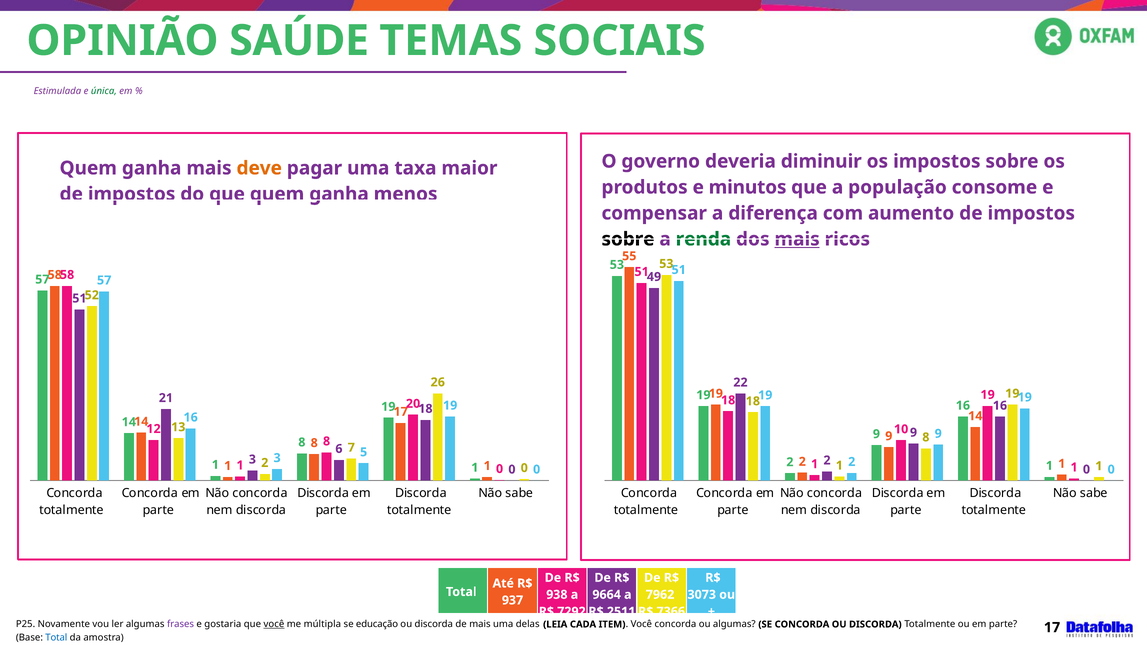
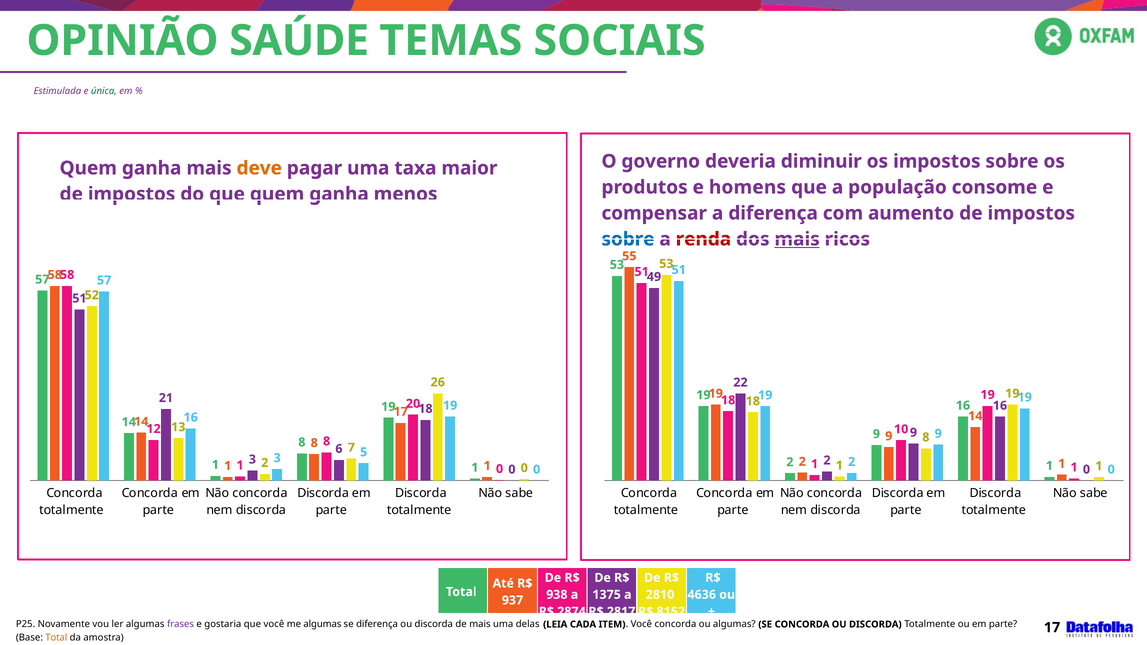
minutos: minutos -> homens
sobre at (628, 239) colour: black -> blue
renda colour: green -> red
9664: 9664 -> 1375
7962: 7962 -> 2810
3073: 3073 -> 4636
7292: 7292 -> 2874
2511: 2511 -> 2817
7366: 7366 -> 8152
você at (274, 624) underline: present -> none
me múltipla: múltipla -> algumas
se educação: educação -> diferença
Total at (56, 638) colour: blue -> orange
